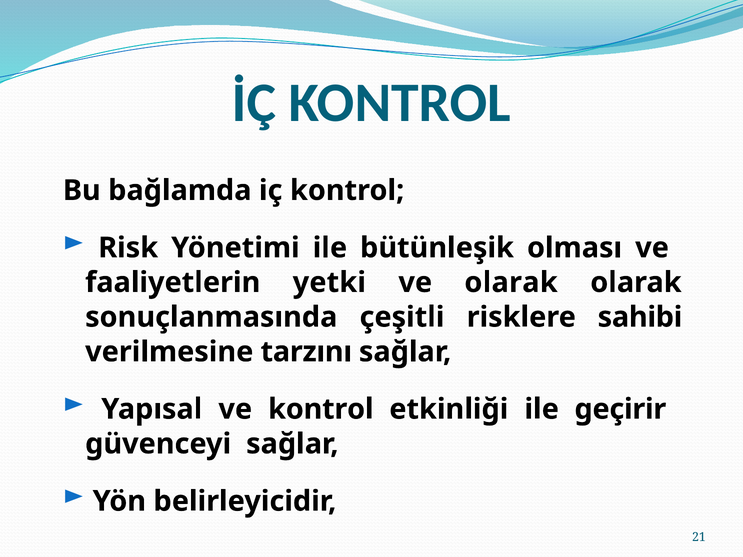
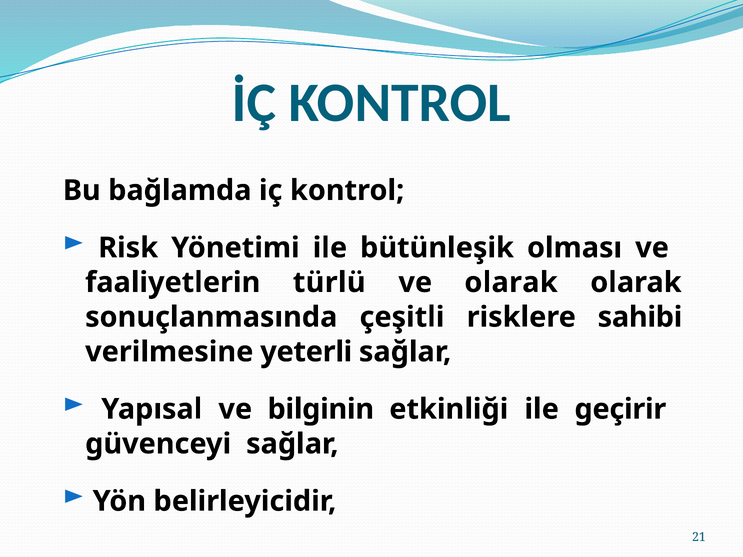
yetki: yetki -> türlü
tarzını: tarzını -> yeterli
ve kontrol: kontrol -> bilginin
